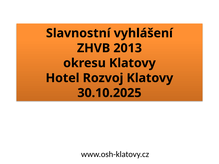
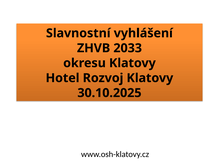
2013: 2013 -> 2033
